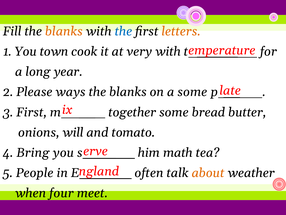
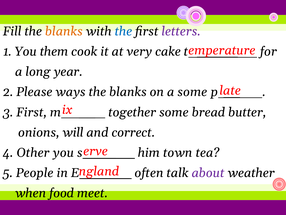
letters colour: orange -> purple
town: town -> them
very with: with -> cake
tomato: tomato -> correct
Bring: Bring -> Other
math: math -> town
about colour: orange -> purple
four: four -> food
